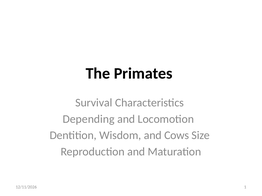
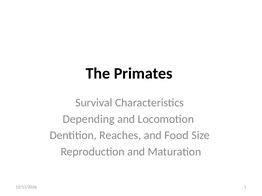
Wisdom: Wisdom -> Reaches
Cows: Cows -> Food
